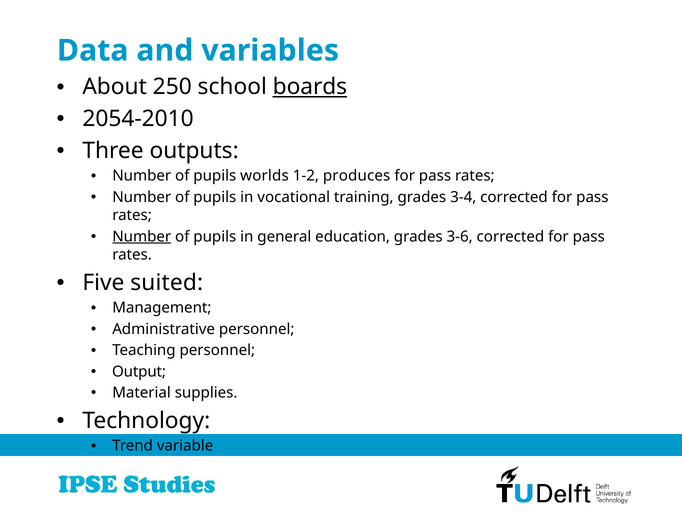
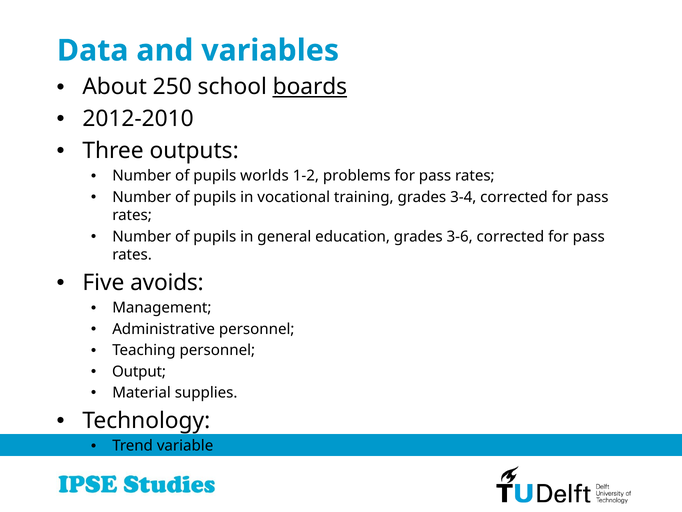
2054-2010: 2054-2010 -> 2012-2010
produces: produces -> problems
Number at (142, 236) underline: present -> none
suited: suited -> avoids
